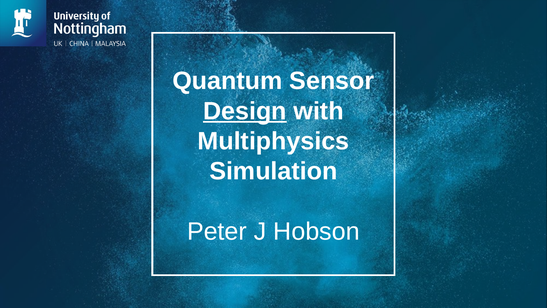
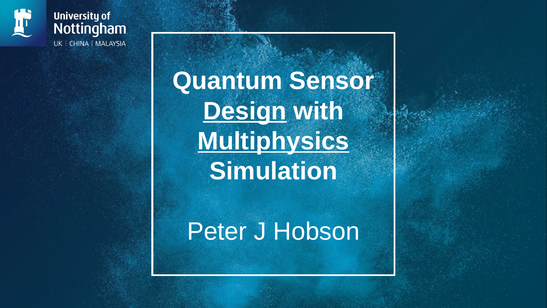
Multiphysics underline: none -> present
